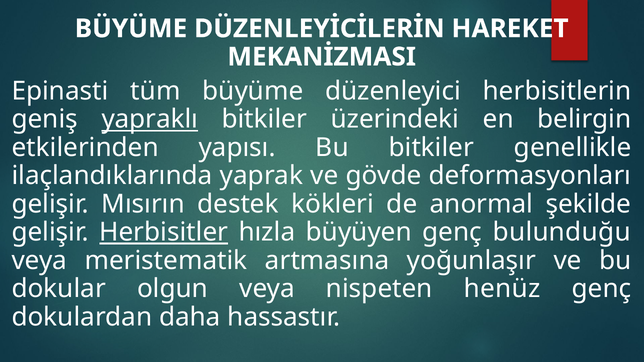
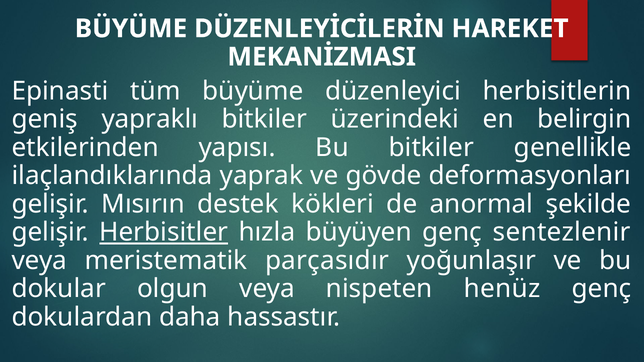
yapraklı underline: present -> none
bulunduğu: bulunduğu -> sentezlenir
artmasına: artmasına -> parçasıdır
